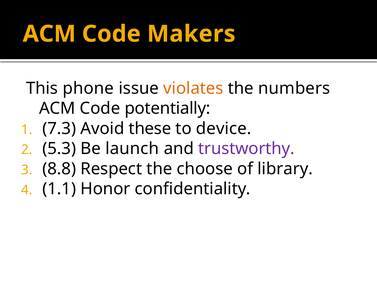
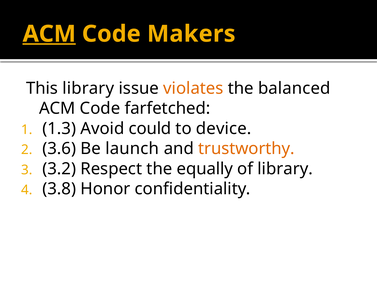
ACM at (49, 34) underline: none -> present
This phone: phone -> library
numbers: numbers -> balanced
potentially: potentially -> farfetched
7.3: 7.3 -> 1.3
these: these -> could
5.3: 5.3 -> 3.6
trustworthy colour: purple -> orange
8.8: 8.8 -> 3.2
choose: choose -> equally
1.1: 1.1 -> 3.8
